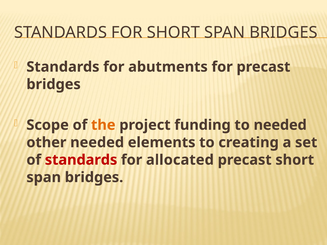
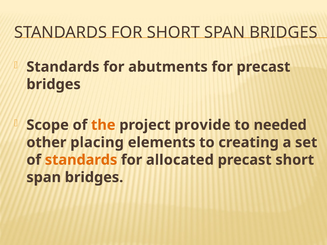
funding: funding -> provide
other needed: needed -> placing
standards at (81, 160) colour: red -> orange
